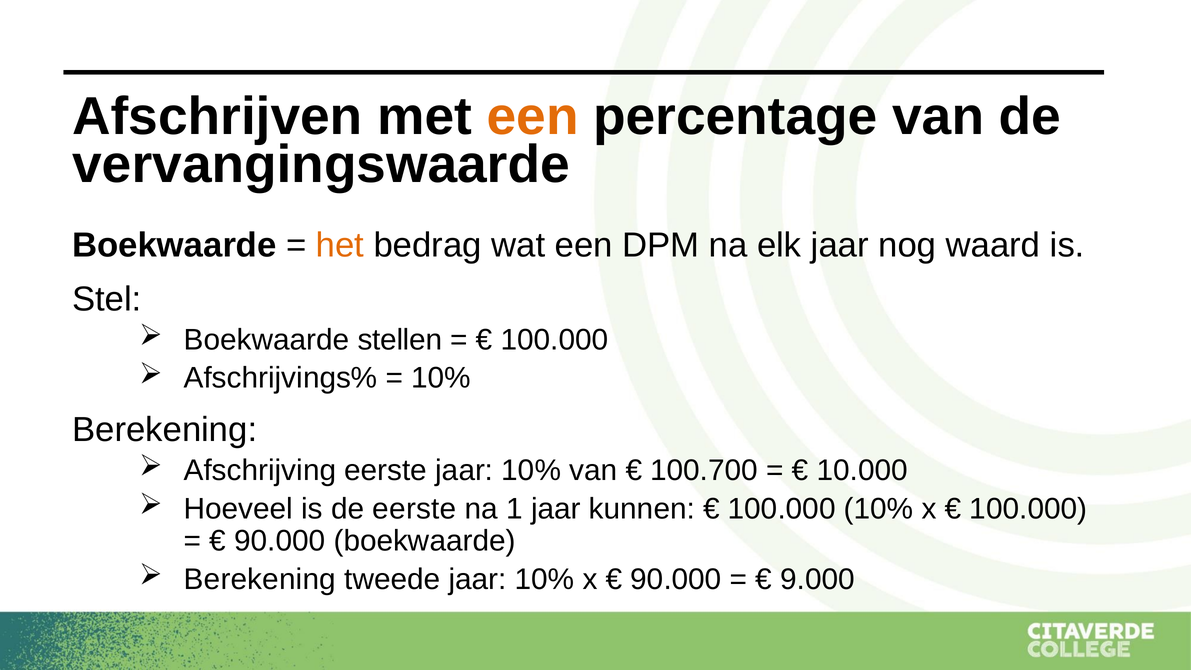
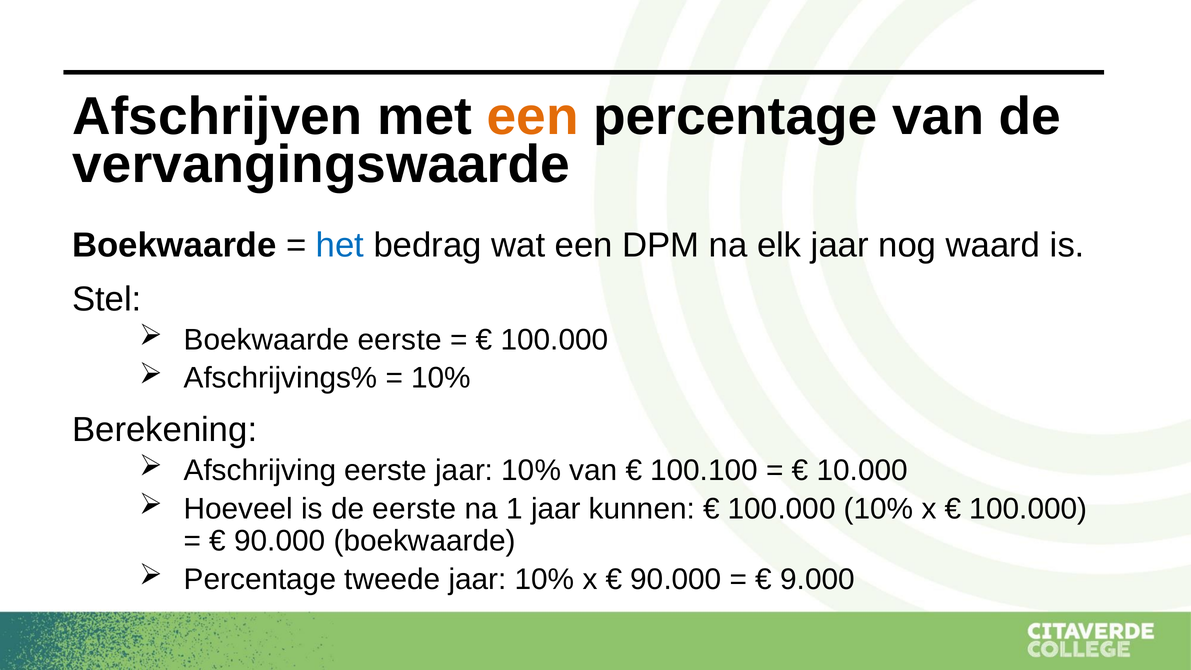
het colour: orange -> blue
Boekwaarde stellen: stellen -> eerste
100.700: 100.700 -> 100.100
Berekening at (260, 579): Berekening -> Percentage
